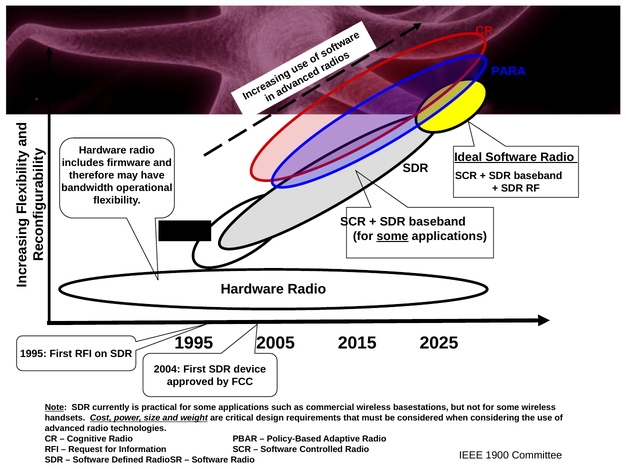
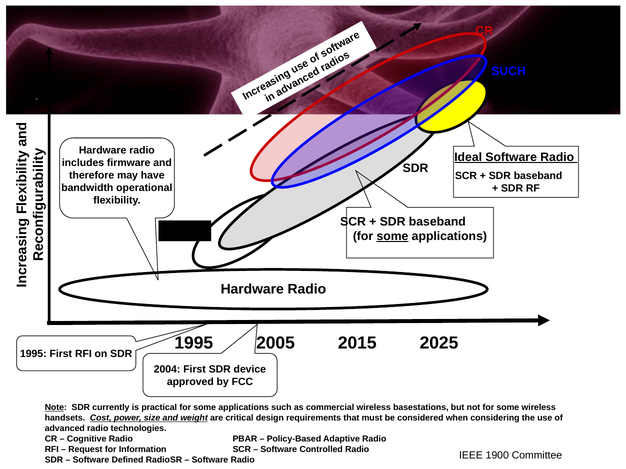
PARA at (509, 71): PARA -> SUCH
